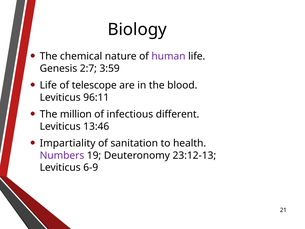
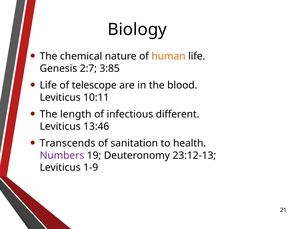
human colour: purple -> orange
3:59: 3:59 -> 3:85
96:11: 96:11 -> 10:11
million: million -> length
Impartiality: Impartiality -> Transcends
6-9: 6-9 -> 1-9
